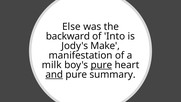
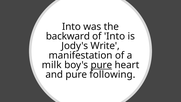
Else at (71, 27): Else -> Into
Make: Make -> Write
and underline: present -> none
summary: summary -> following
